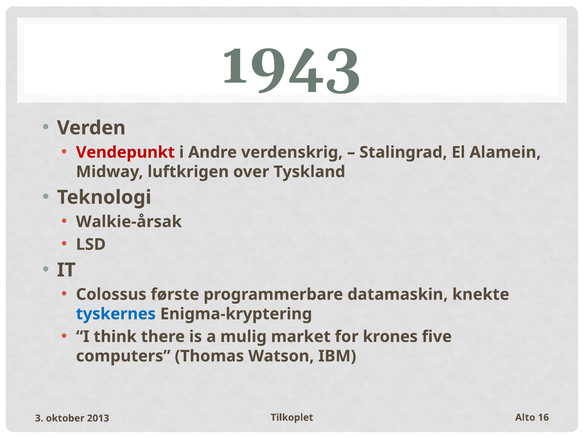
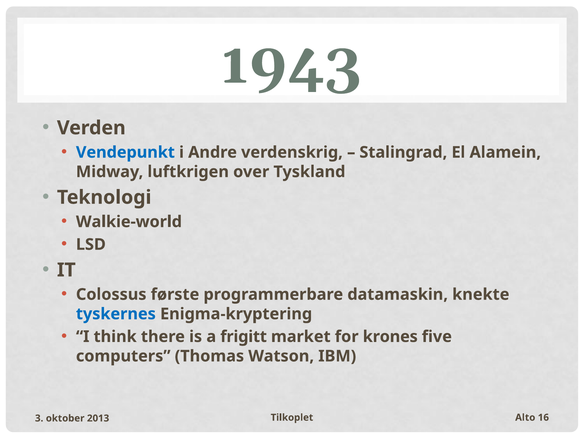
Vendepunkt colour: red -> blue
Walkie-årsak: Walkie-årsak -> Walkie-world
mulig: mulig -> frigitt
